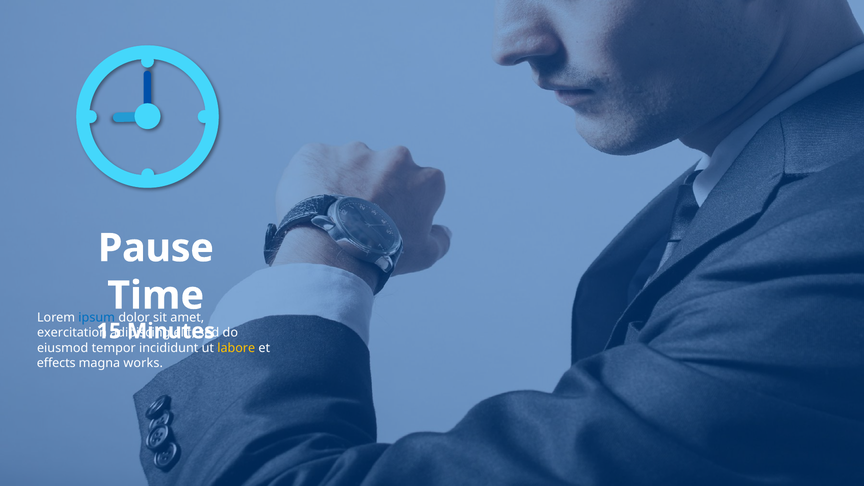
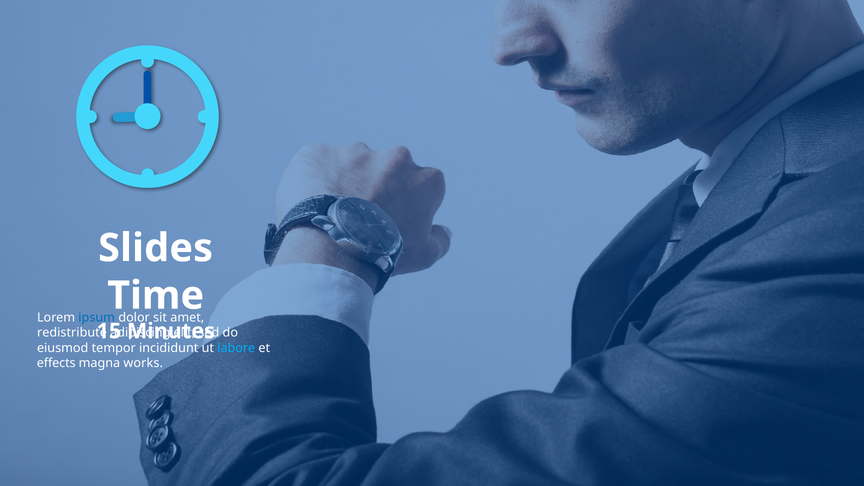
Pause: Pause -> Slides
exercitation: exercitation -> redistribute
labore colour: yellow -> light blue
